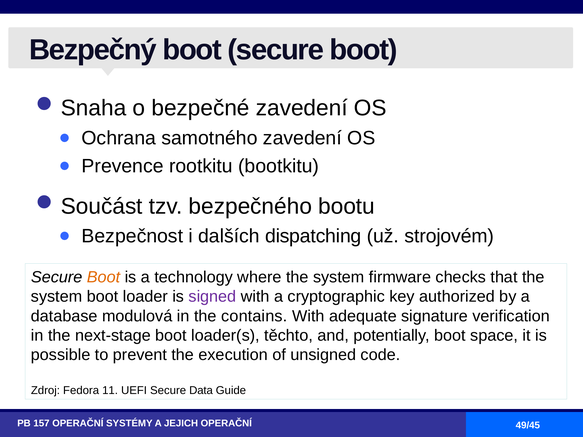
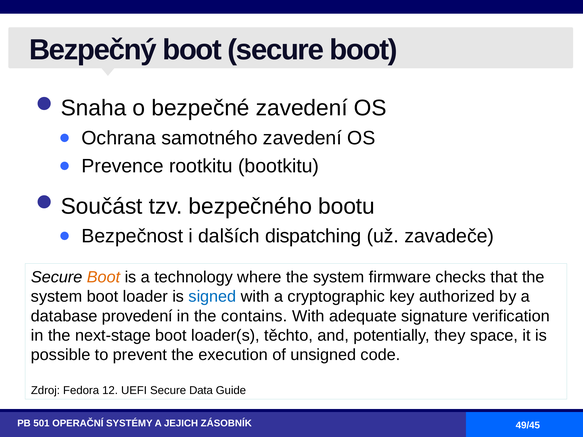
strojovém: strojovém -> zavadeče
signed colour: purple -> blue
modulová: modulová -> provedení
potentially boot: boot -> they
11: 11 -> 12
157: 157 -> 501
JEJICH OPERAČNÍ: OPERAČNÍ -> ZÁSOBNÍK
